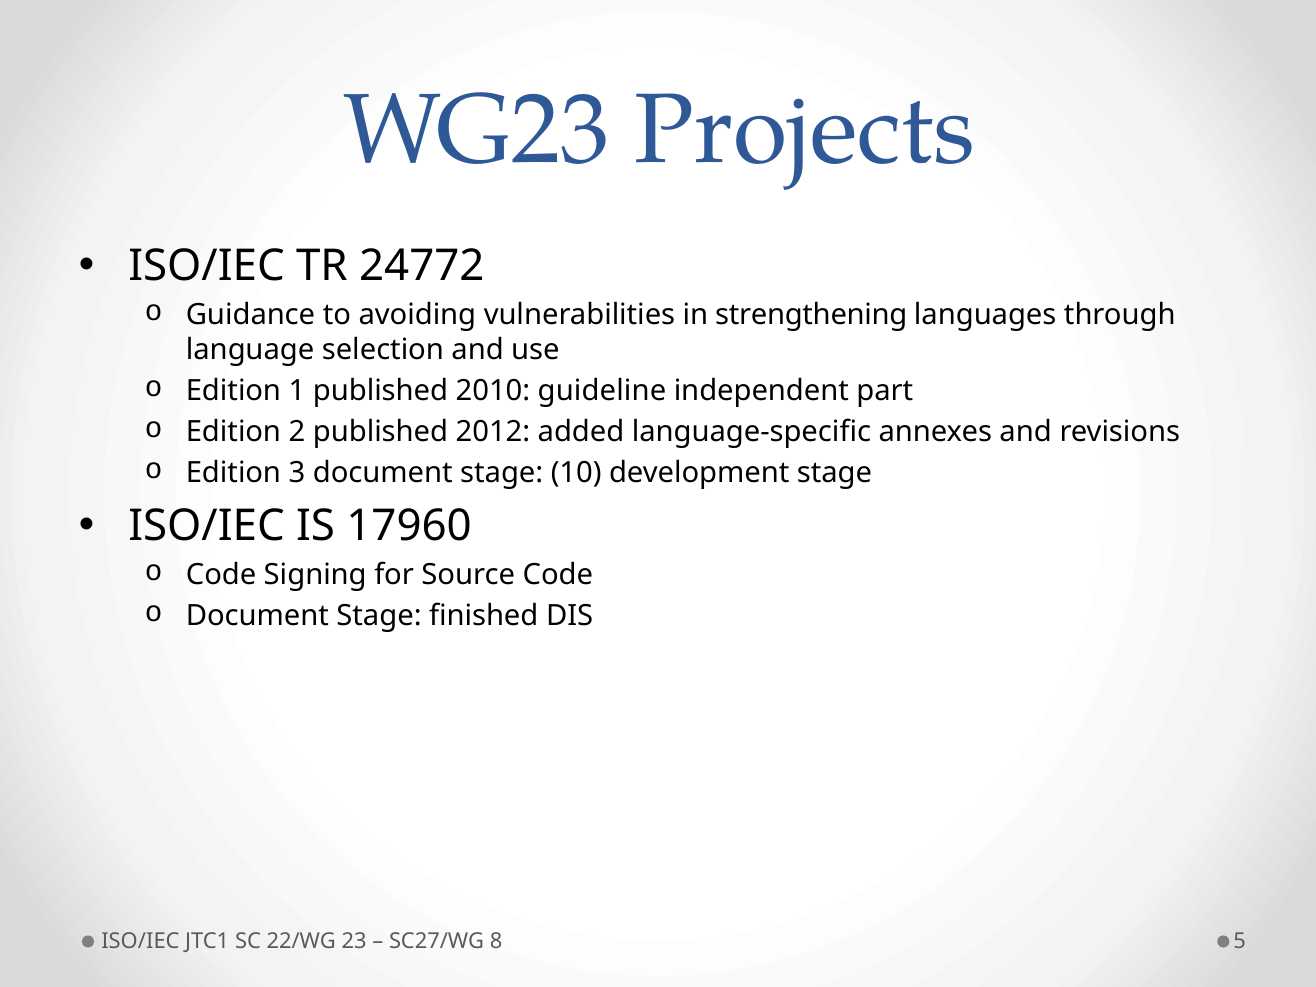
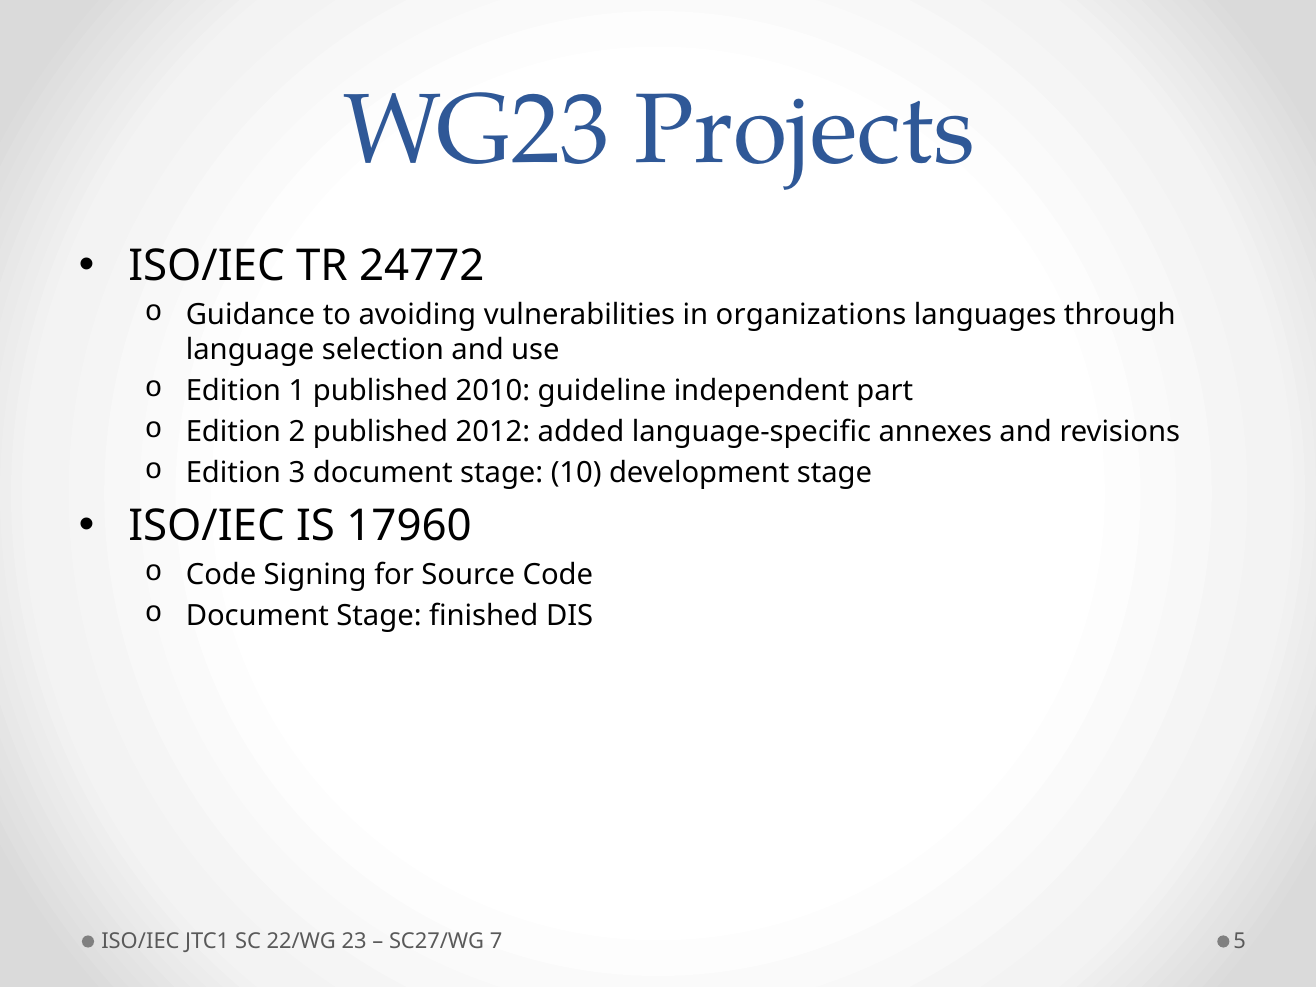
strengthening: strengthening -> organizations
8: 8 -> 7
